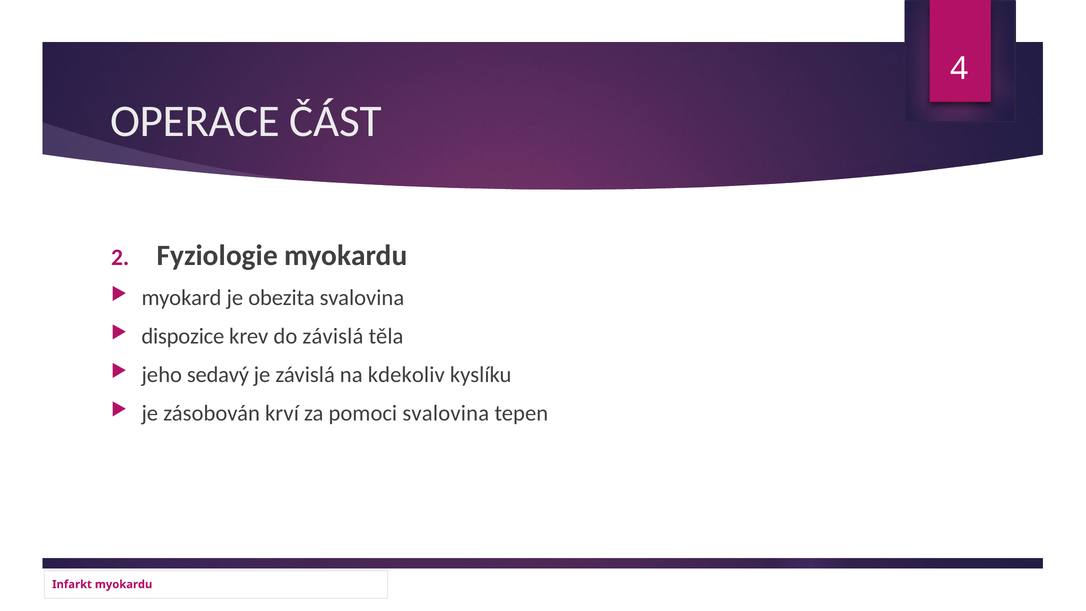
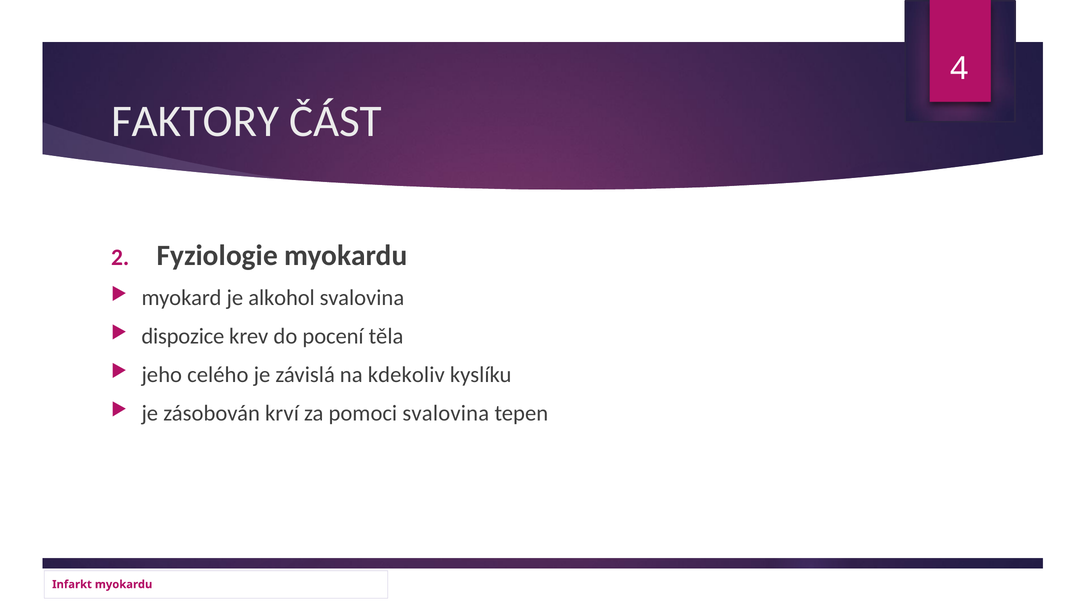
OPERACE: OPERACE -> FAKTORY
obezita: obezita -> alkohol
do závislá: závislá -> pocení
sedavý: sedavý -> celého
